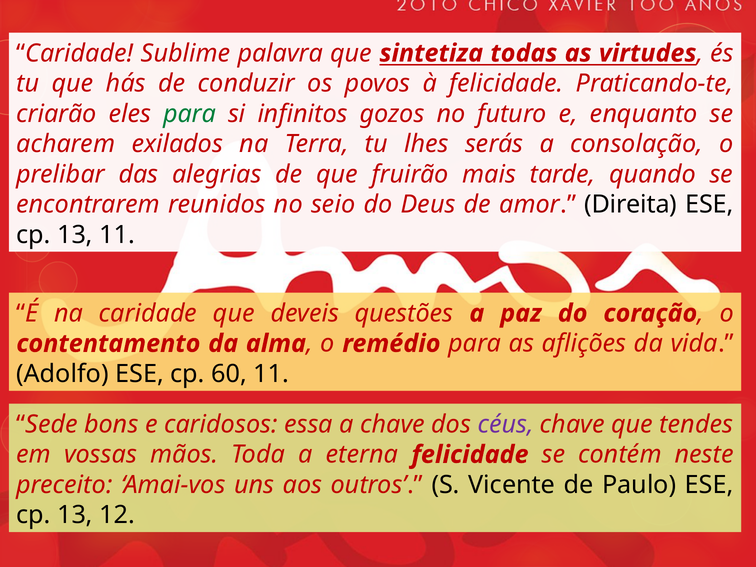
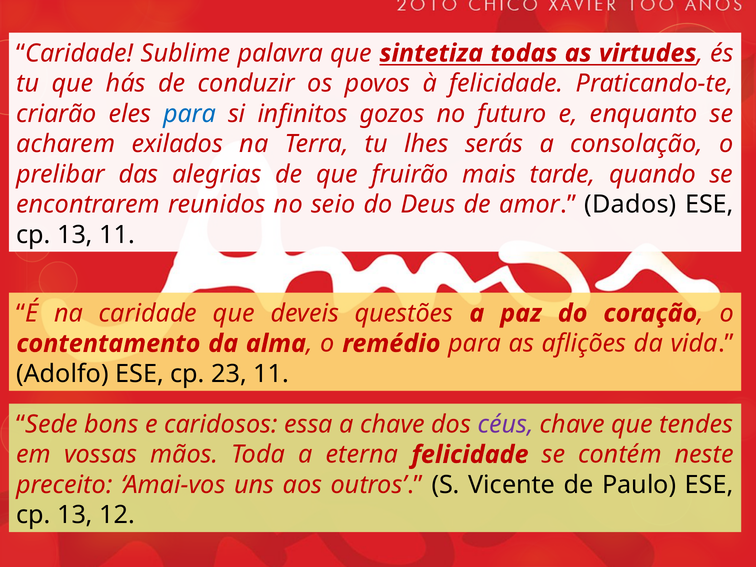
para at (190, 114) colour: green -> blue
Direita: Direita -> Dados
60: 60 -> 23
